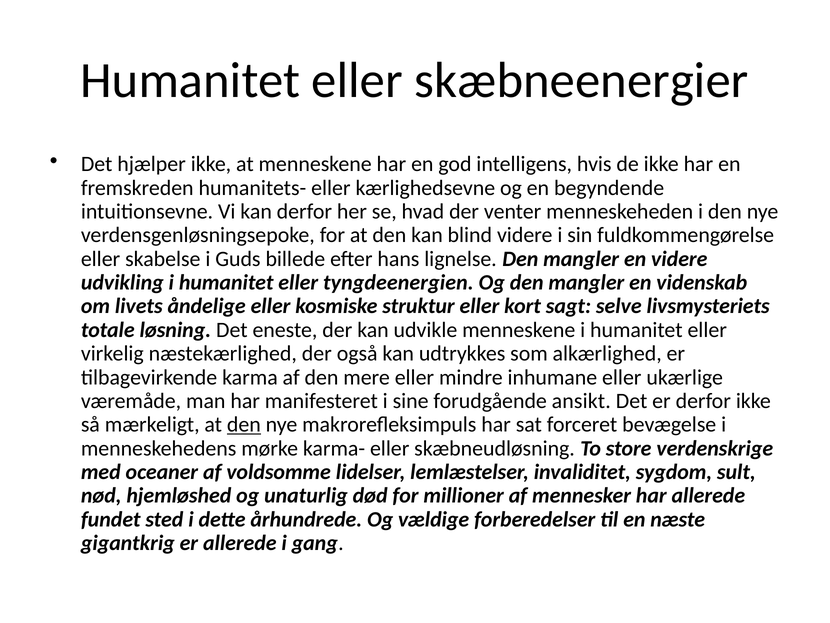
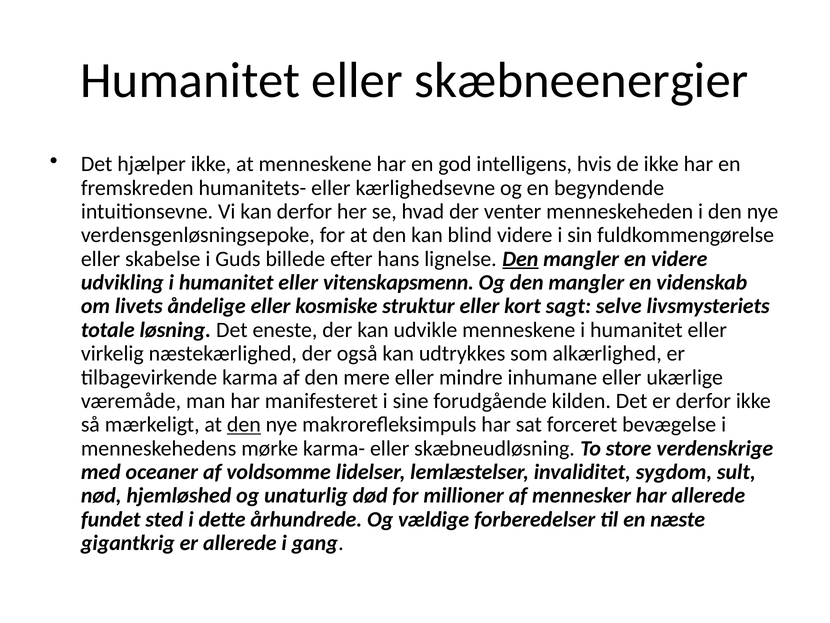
Den at (520, 259) underline: none -> present
tyngdeenergien: tyngdeenergien -> vitenskapsmenn
ansikt: ansikt -> kilden
